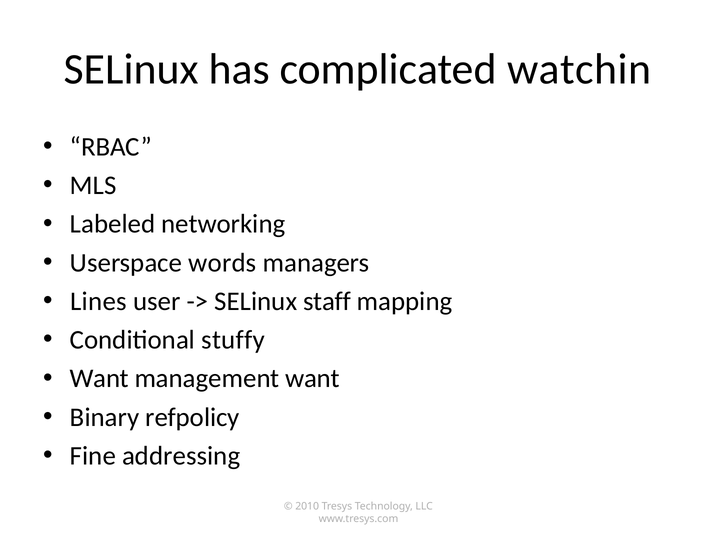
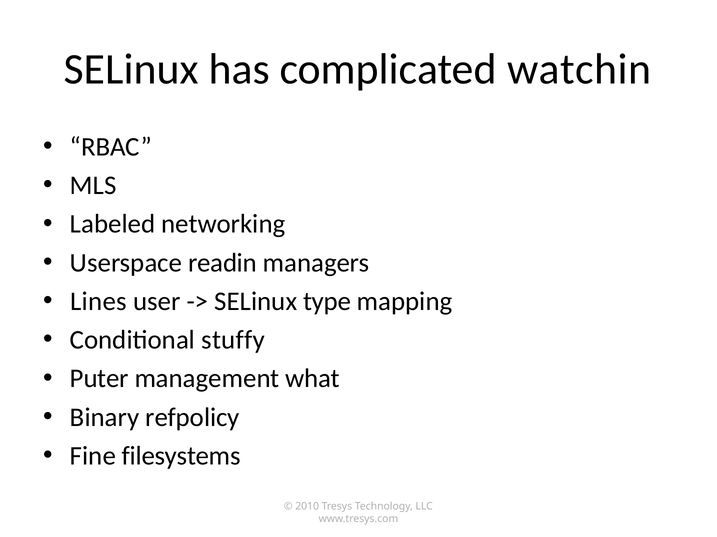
words: words -> readin
staff: staff -> type
Want at (99, 379): Want -> Puter
management want: want -> what
addressing: addressing -> filesystems
